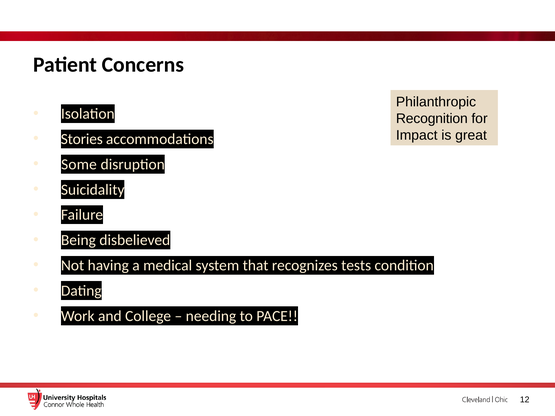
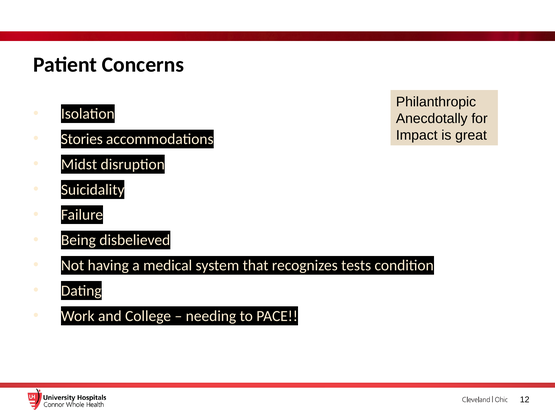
Recognition: Recognition -> Anecdotally
Some: Some -> Midst
